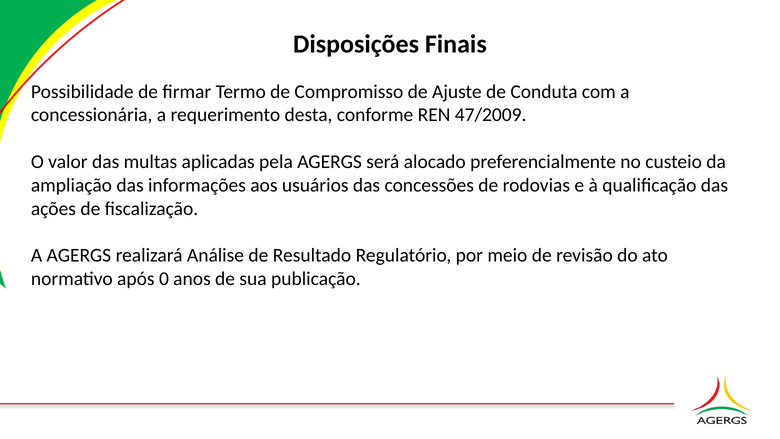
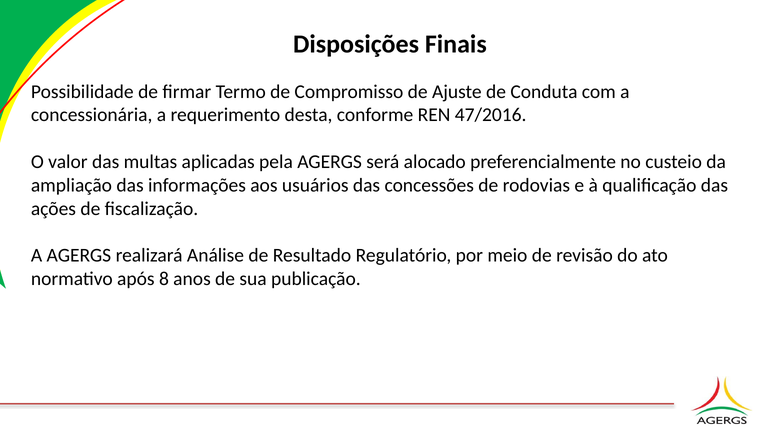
47/2009: 47/2009 -> 47/2016
0: 0 -> 8
